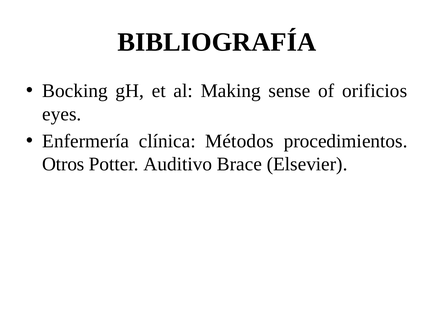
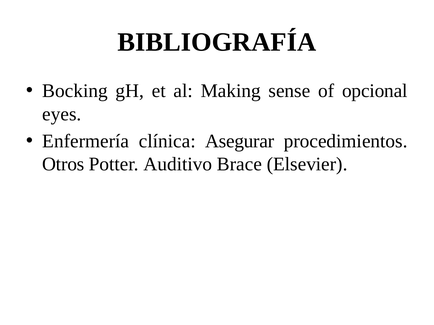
orificios: orificios -> opcional
Métodos: Métodos -> Asegurar
